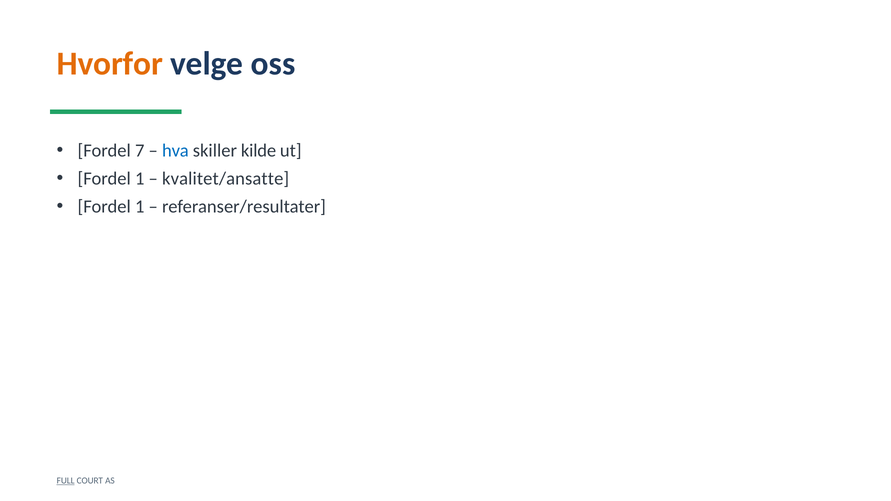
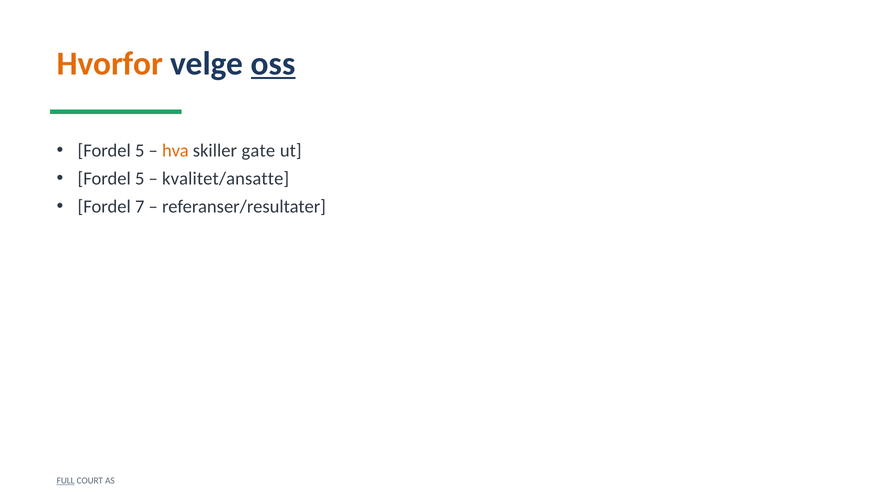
oss underline: none -> present
7 at (140, 151): 7 -> 5
hva colour: blue -> orange
kilde: kilde -> gate
1 at (140, 179): 1 -> 5
1 at (140, 207): 1 -> 7
